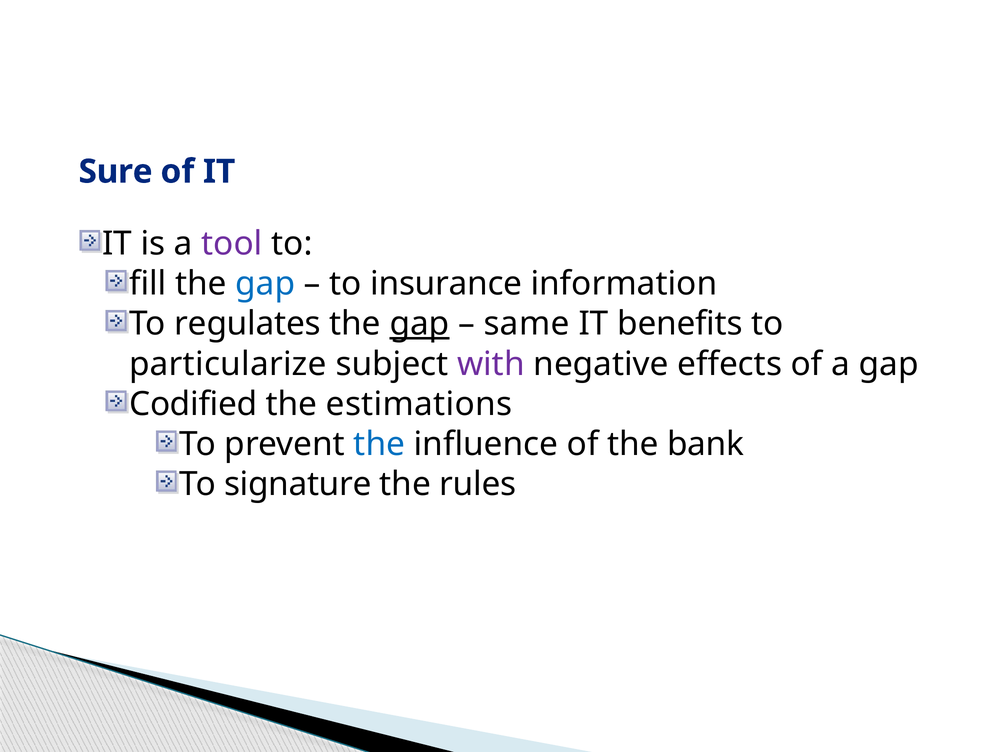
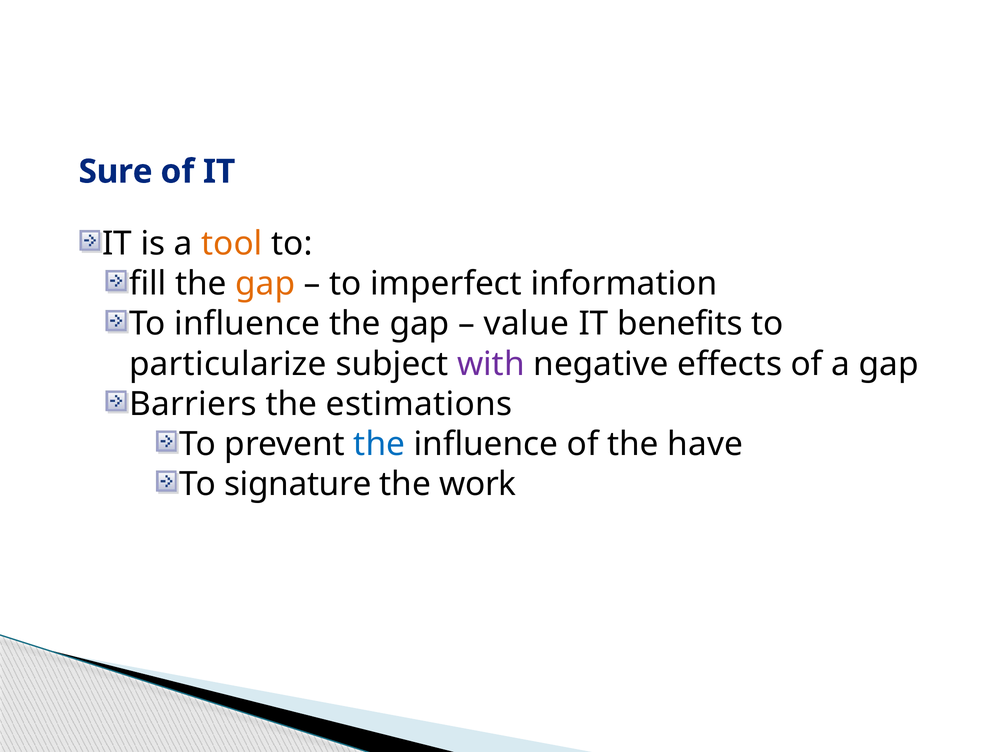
tool colour: purple -> orange
gap at (265, 284) colour: blue -> orange
insurance: insurance -> imperfect
To regulates: regulates -> influence
gap at (419, 324) underline: present -> none
same: same -> value
Codified: Codified -> Barriers
bank: bank -> have
rules: rules -> work
